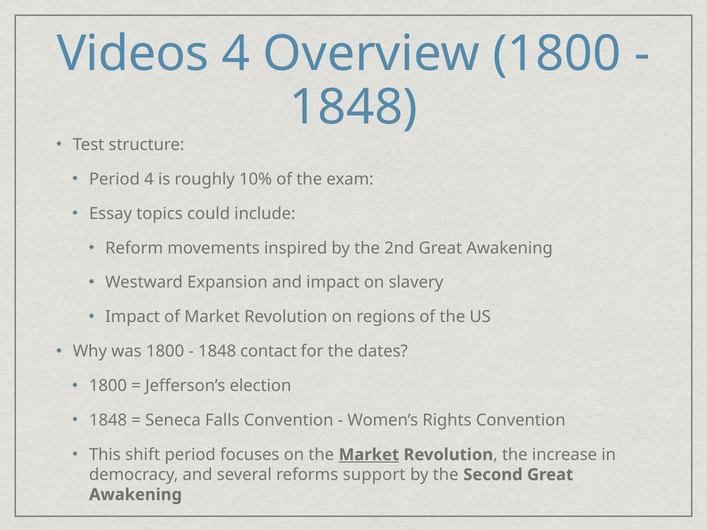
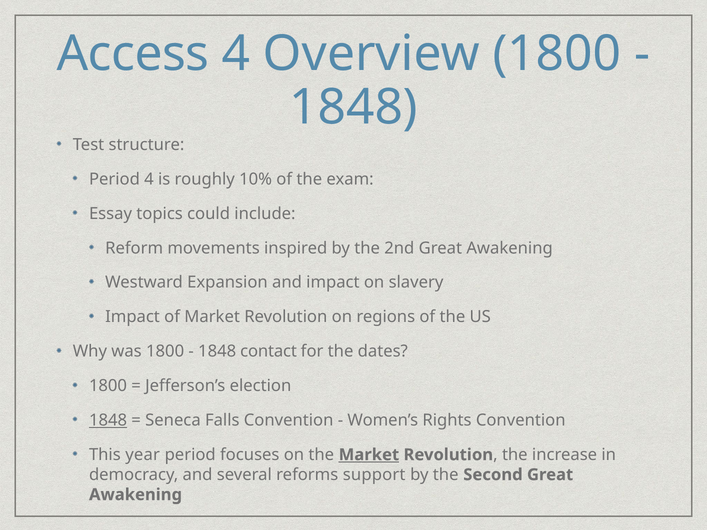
Videos: Videos -> Access
1848 at (108, 421) underline: none -> present
shift: shift -> year
